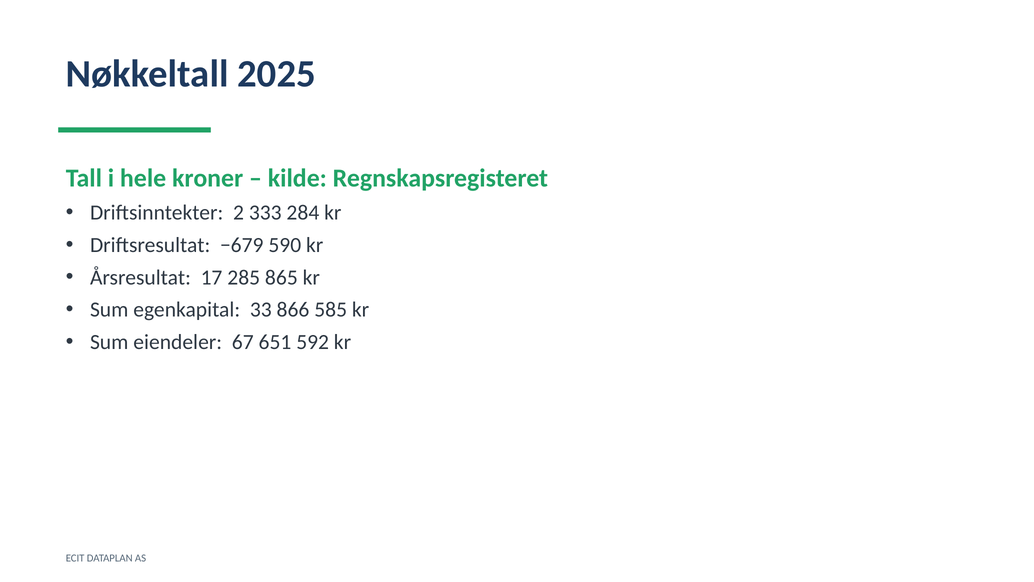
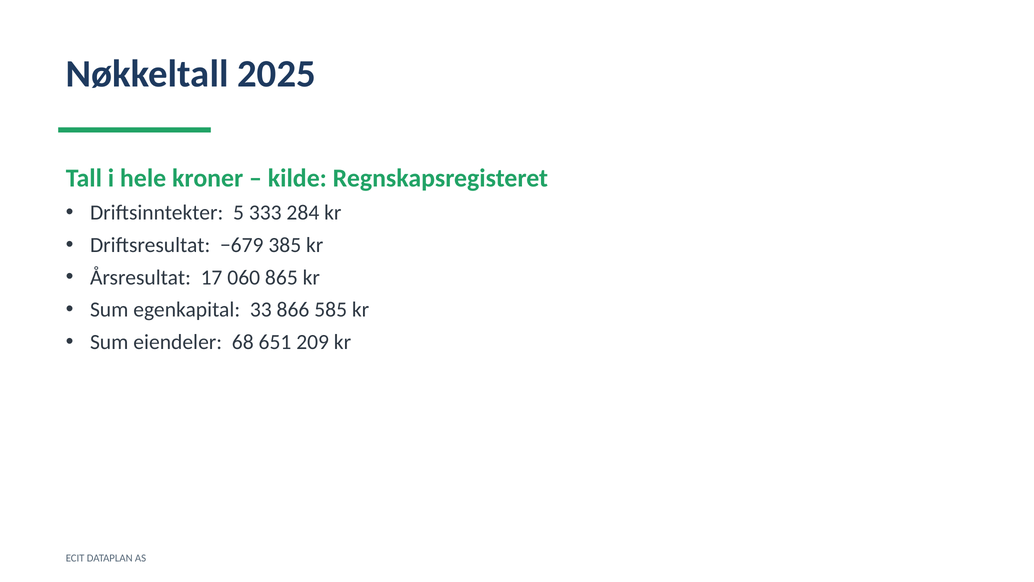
2: 2 -> 5
590: 590 -> 385
285: 285 -> 060
67: 67 -> 68
592: 592 -> 209
